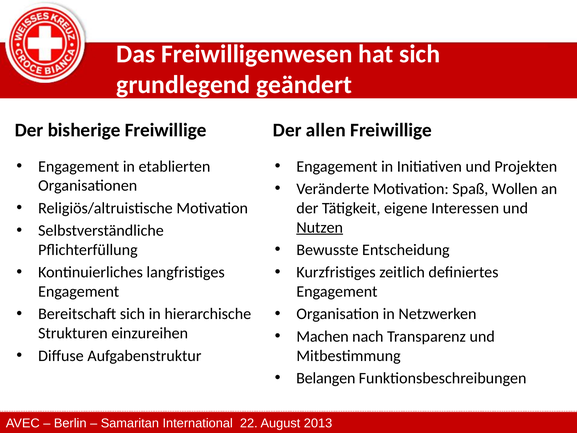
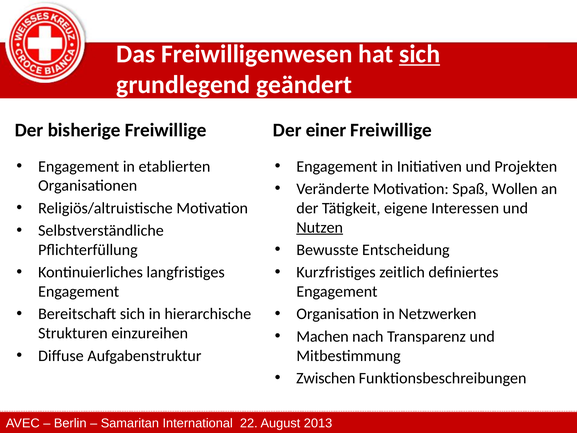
sich at (420, 54) underline: none -> present
allen: allen -> einer
Belangen: Belangen -> Zwischen
